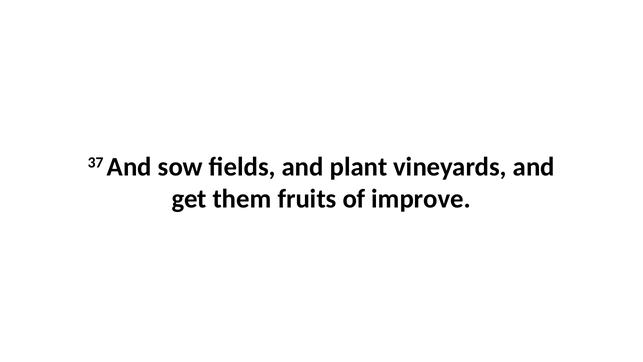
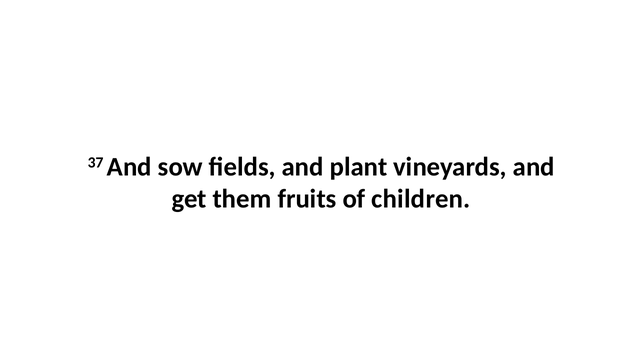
improve: improve -> children
